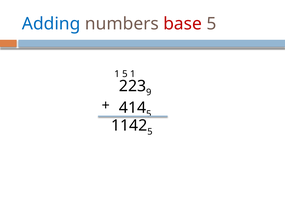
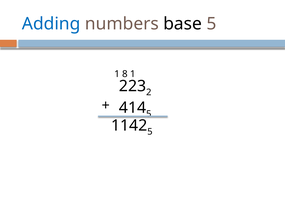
base colour: red -> black
1 5: 5 -> 8
9: 9 -> 2
